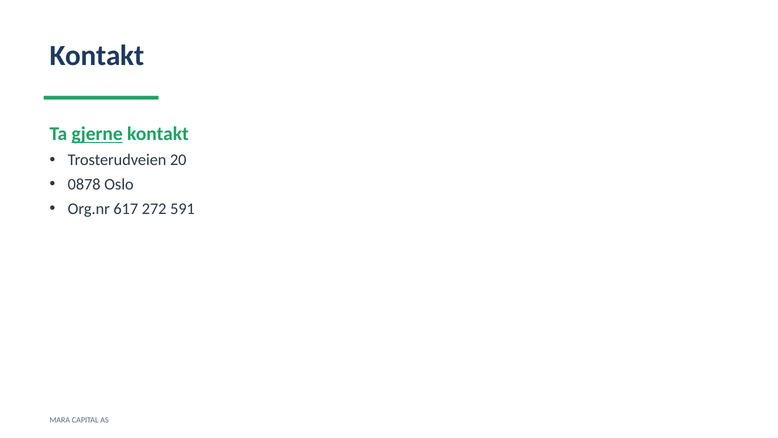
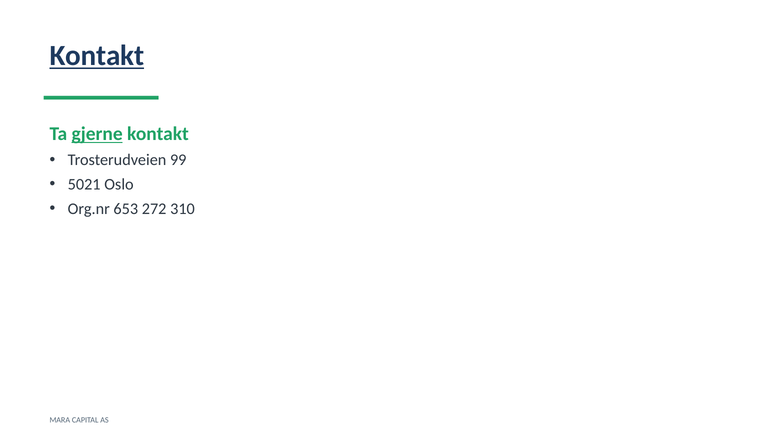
Kontakt at (97, 56) underline: none -> present
20: 20 -> 99
0878: 0878 -> 5021
617: 617 -> 653
591: 591 -> 310
